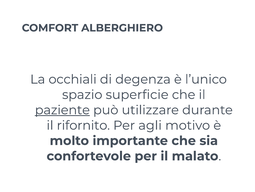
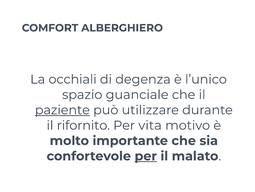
superficie: superficie -> guanciale
agli: agli -> vita
per at (146, 156) underline: none -> present
